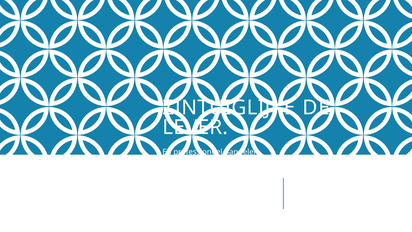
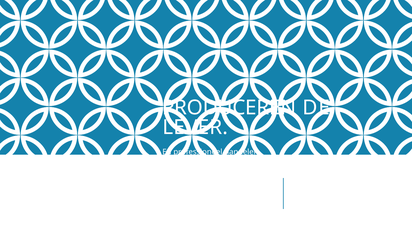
ZINTUIGLIJKE: ZINTUIGLIJKE -> PRODUCEREN
